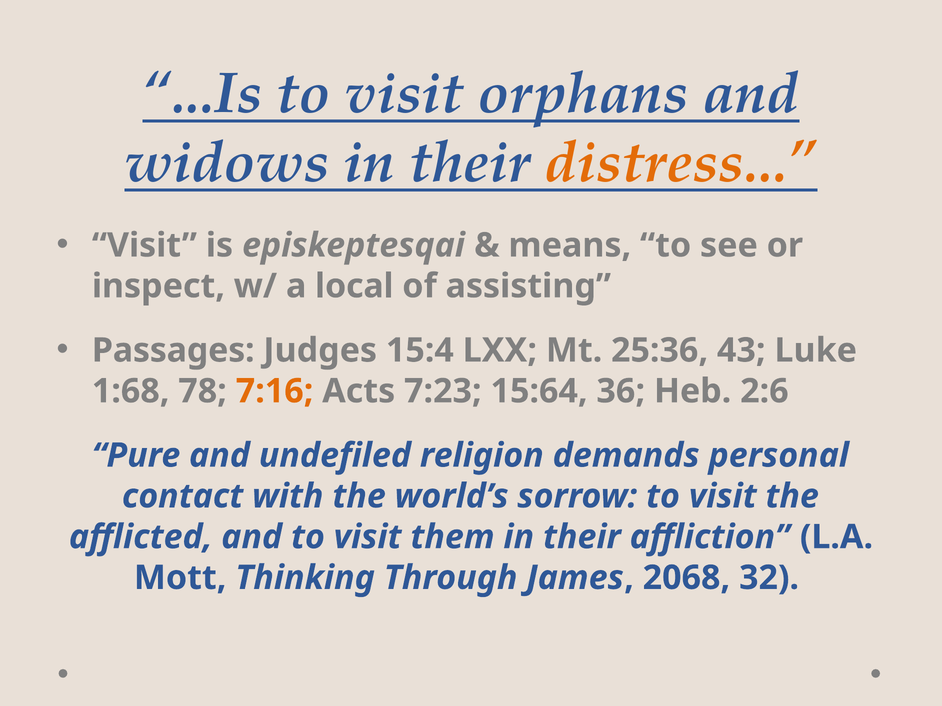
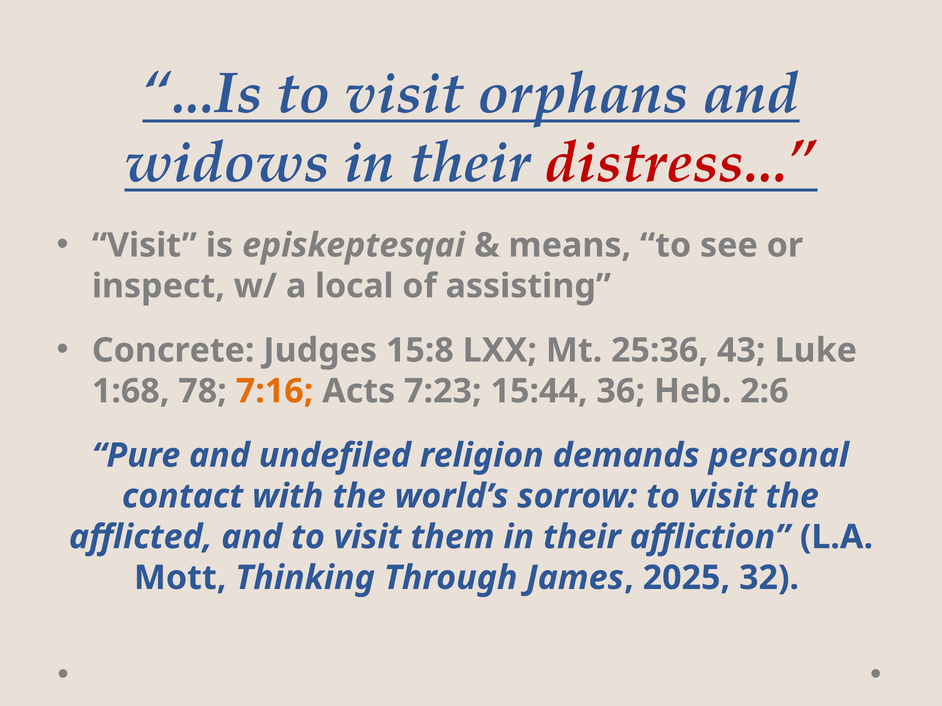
distress colour: orange -> red
Passages: Passages -> Concrete
15:4: 15:4 -> 15:8
15:64: 15:64 -> 15:44
2068: 2068 -> 2025
